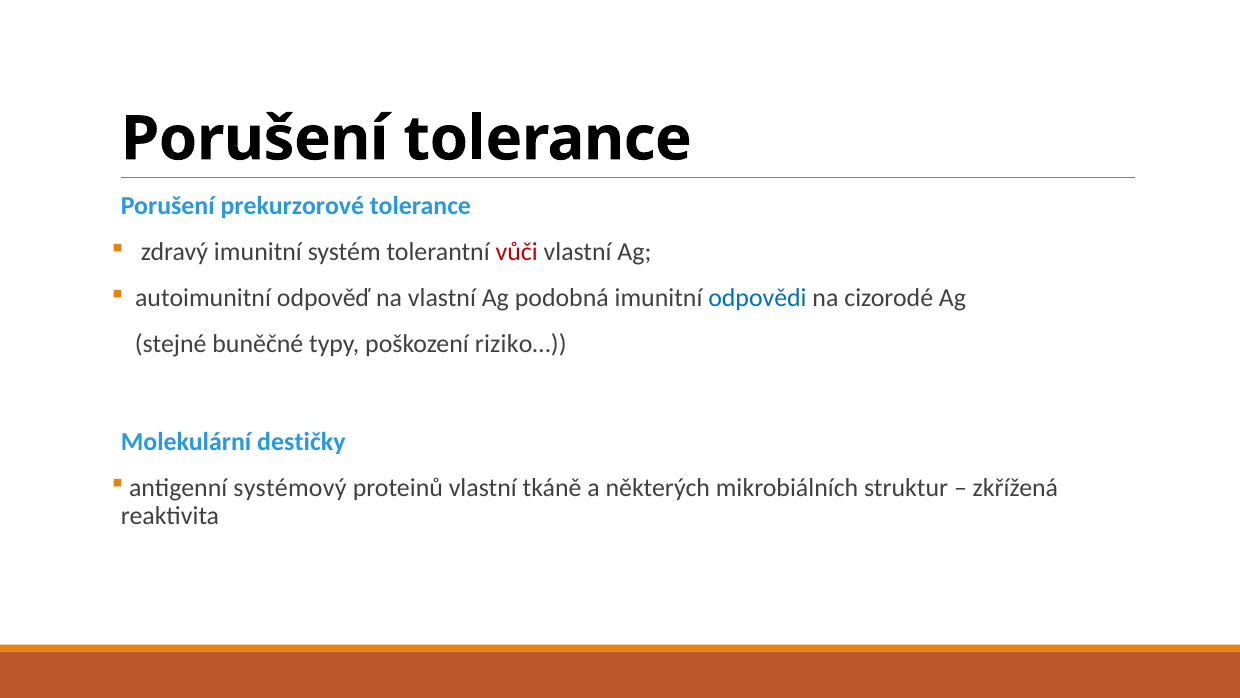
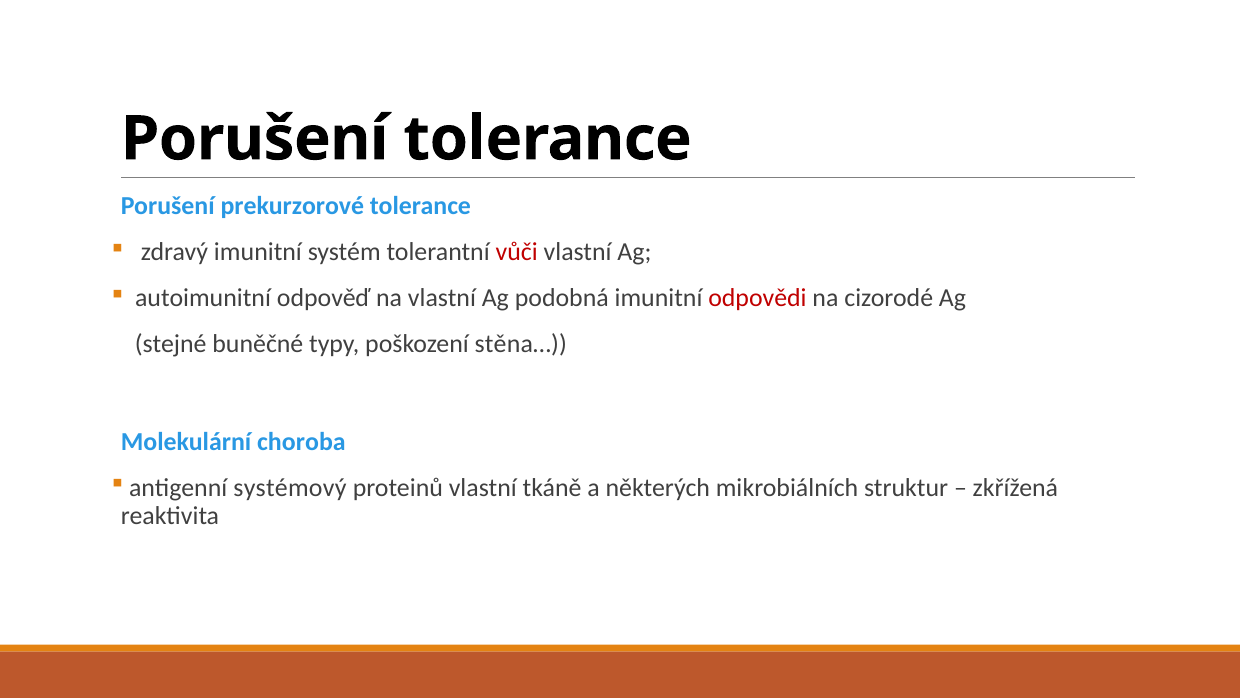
odpovědi colour: blue -> red
riziko…: riziko… -> stěna…
destičky: destičky -> choroba
